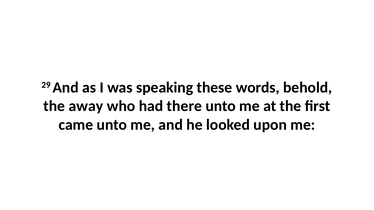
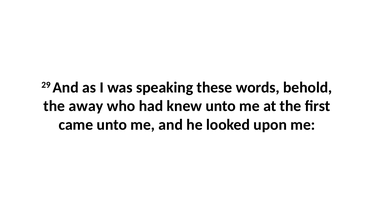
there: there -> knew
